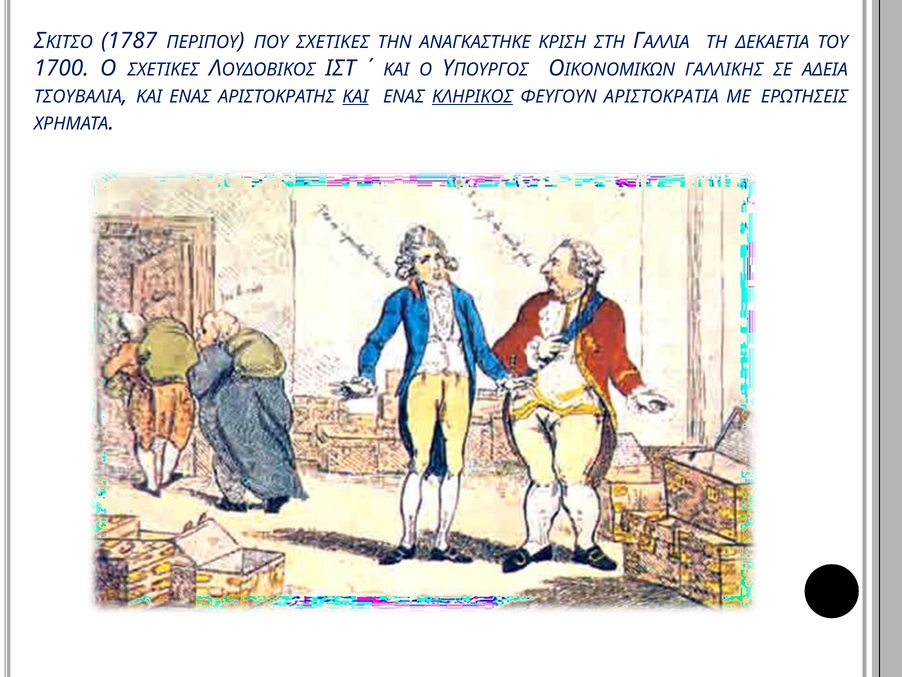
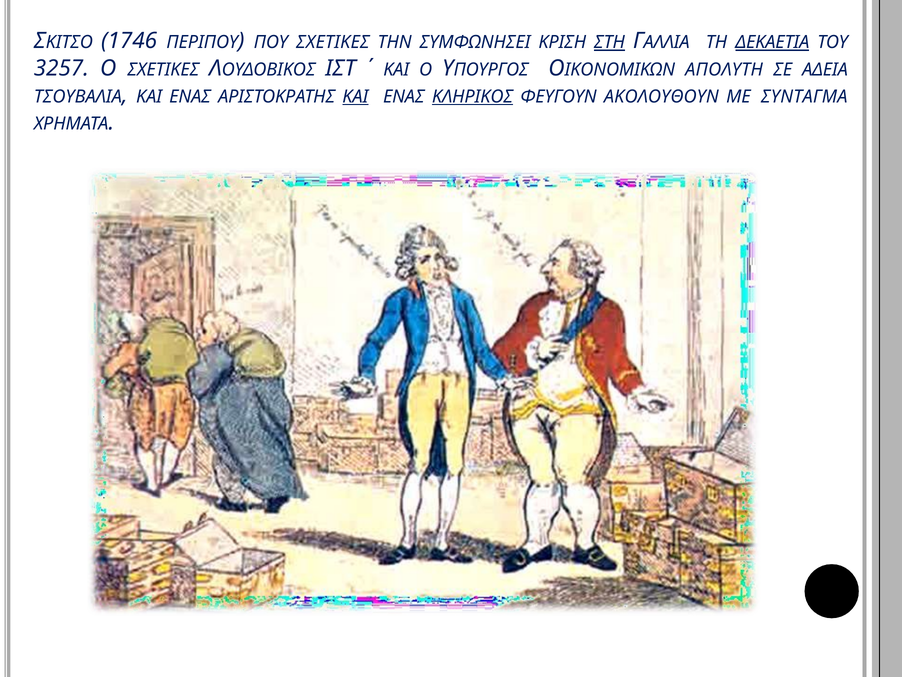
1787: 1787 -> 1746
ΑΝΑΓΚΑΣΤΗΚΕ: ΑΝΑΓΚΑΣΤΗΚΕ -> ΣΥΜΦΩΝΗΣΕΙ
ΣΤΗ underline: none -> present
ΔΕΚΑΕΤΙΑ underline: none -> present
1700: 1700 -> 3257
ΓΑΛΛΙΚΗΣ: ΓΑΛΛΙΚΗΣ -> ΑΠΟΛΥΤΗ
ΑΡΙΣΤΟΚΡΑΤΙΑ: ΑΡΙΣΤΟΚΡΑΤΙΑ -> ΑΚΟΛΟΥΘΟΥΝ
ΕΡΩΤΗΣΕΙΣ: ΕΡΩΤΗΣΕΙΣ -> ΣΥΝΤΑΓΜΑ
